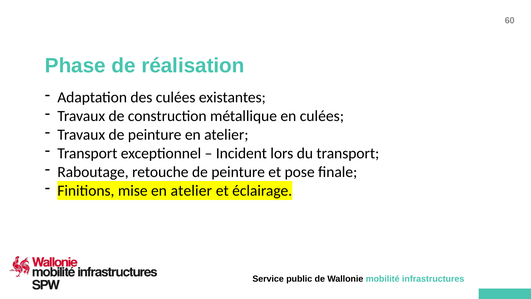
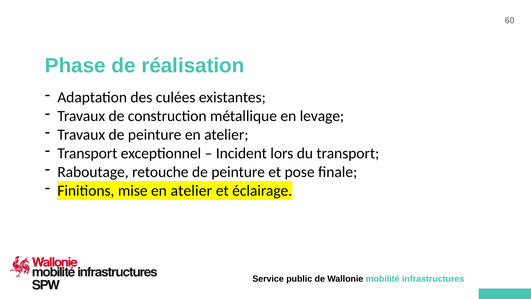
en culées: culées -> levage
